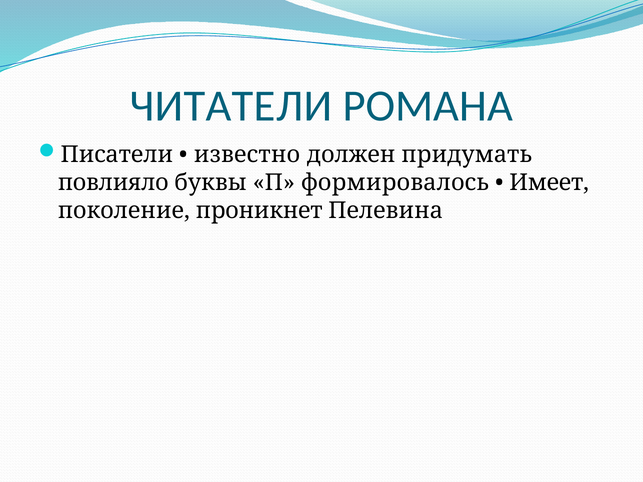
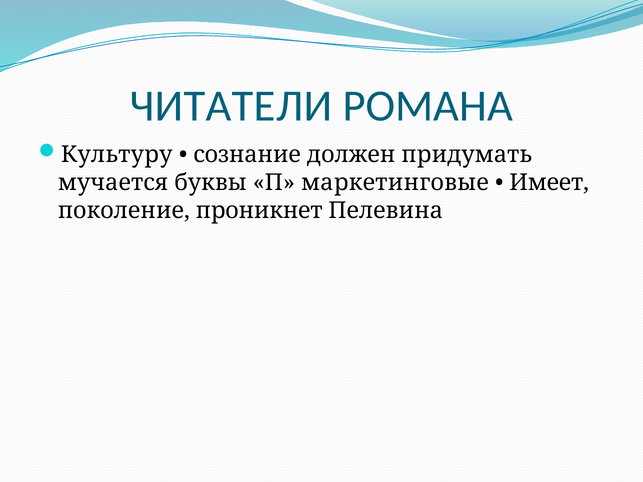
Писатели: Писатели -> Культуру
известно: известно -> сознание
повлияло: повлияло -> мучается
формировалось: формировалось -> маркетинговые
